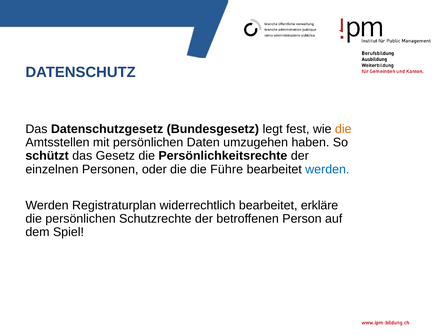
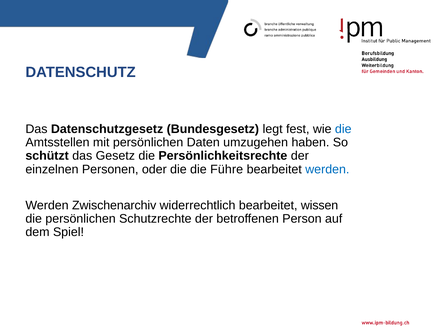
die at (343, 129) colour: orange -> blue
Registraturplan: Registraturplan -> Zwischenarchiv
erkläre: erkläre -> wissen
